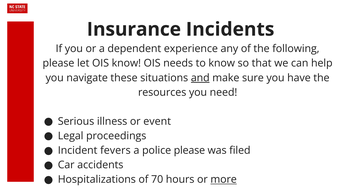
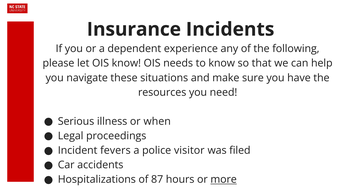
and underline: present -> none
event: event -> when
police please: please -> visitor
70: 70 -> 87
